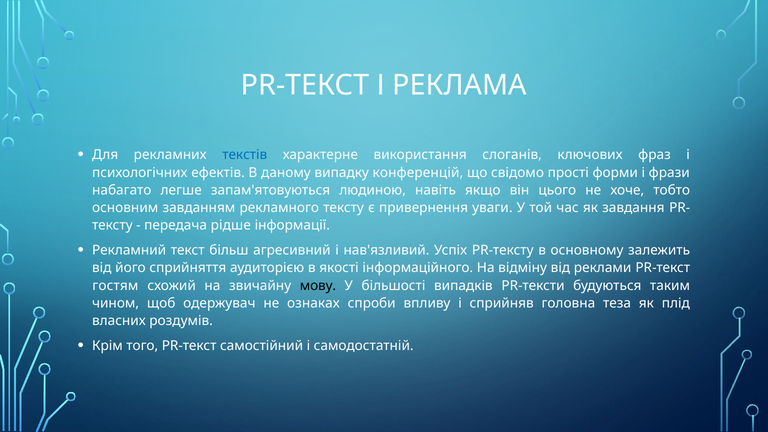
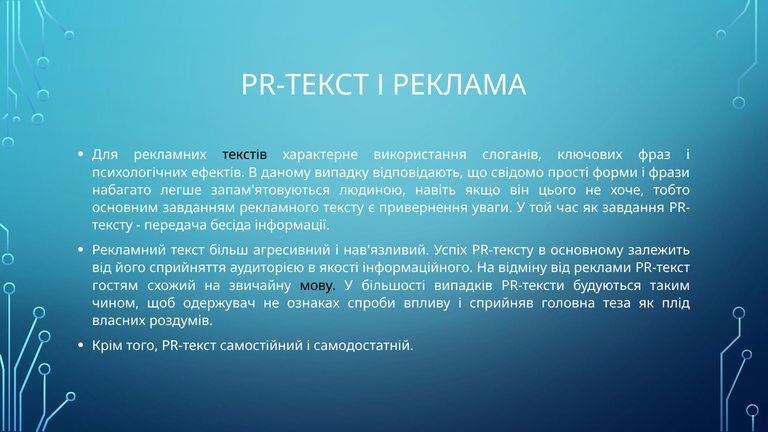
текстів colour: blue -> black
конференцій: конференцій -> відповідають
рідше: рідше -> бесіда
